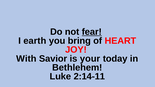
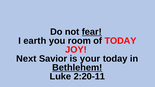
bring: bring -> room
of HEART: HEART -> TODAY
With: With -> Next
Bethlehem underline: none -> present
2:14-11: 2:14-11 -> 2:20-11
